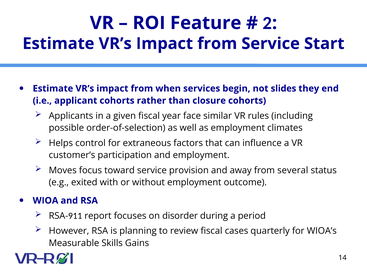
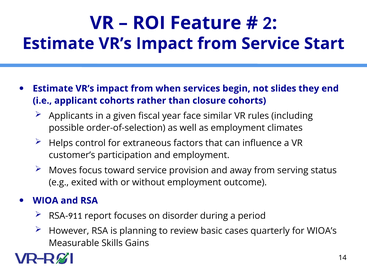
several: several -> serving
review fiscal: fiscal -> basic
